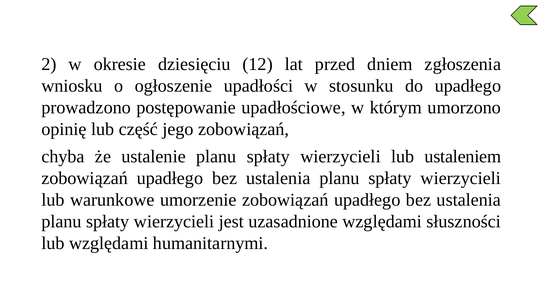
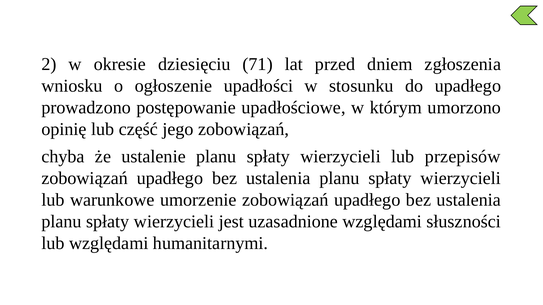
12: 12 -> 71
ustaleniem: ustaleniem -> przepisów
